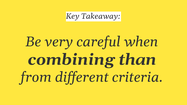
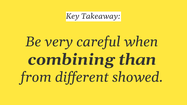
criteria: criteria -> showed
